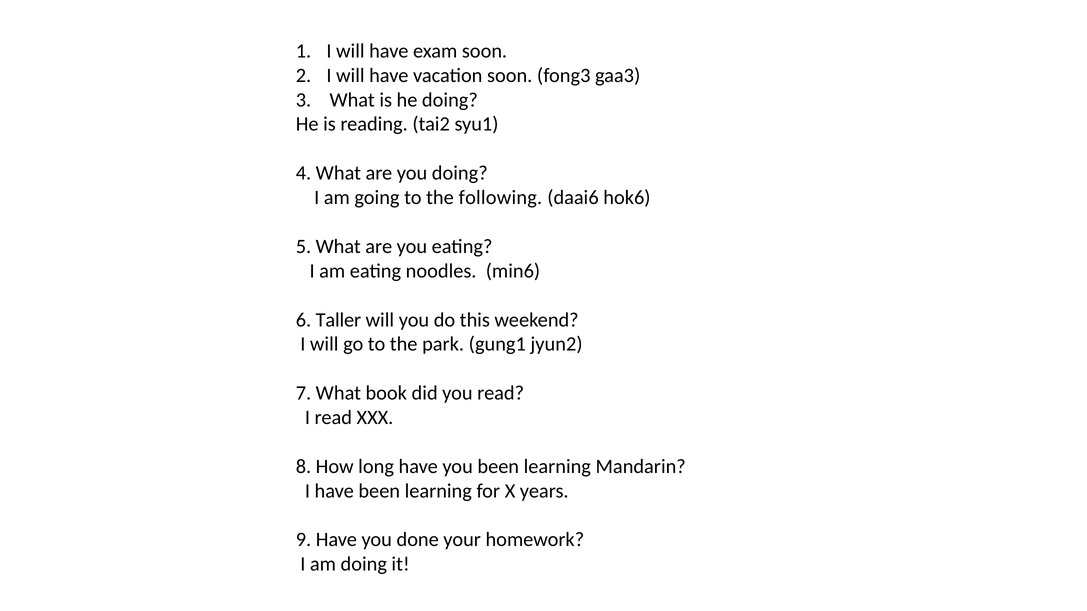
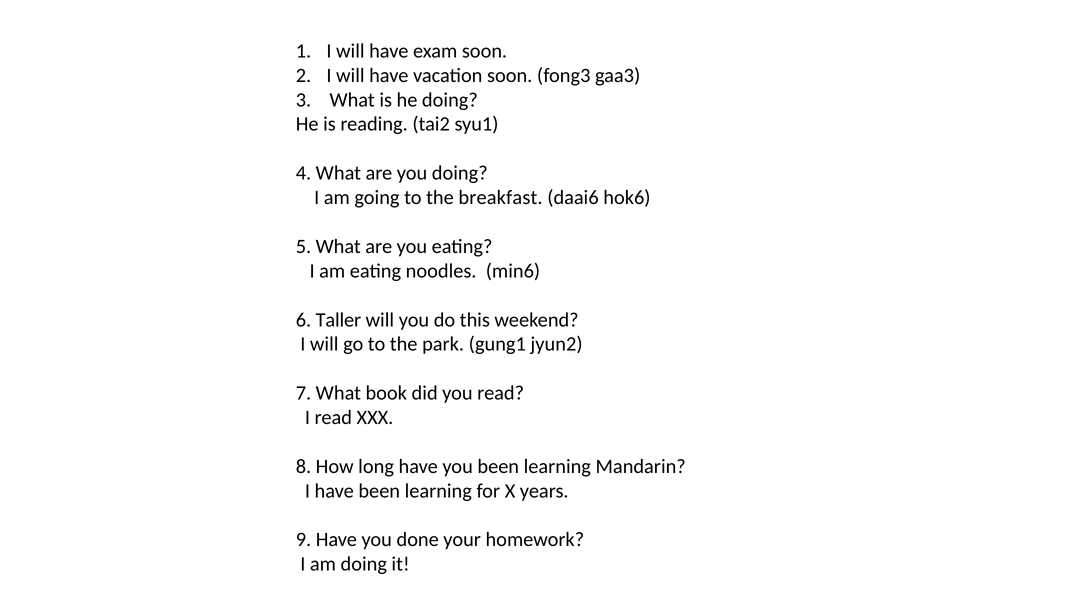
following: following -> breakfast
